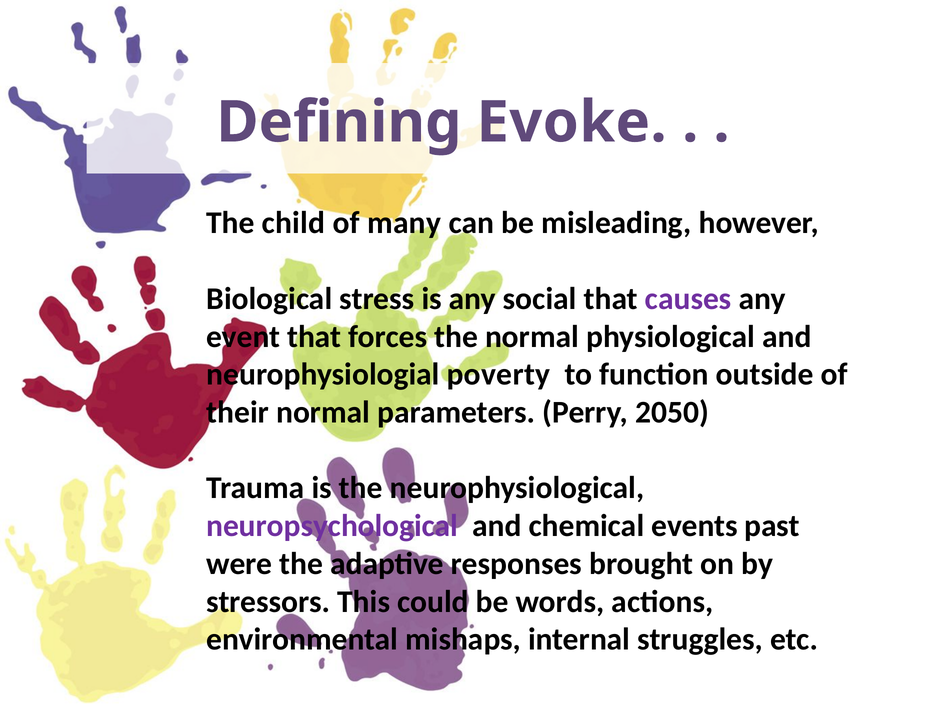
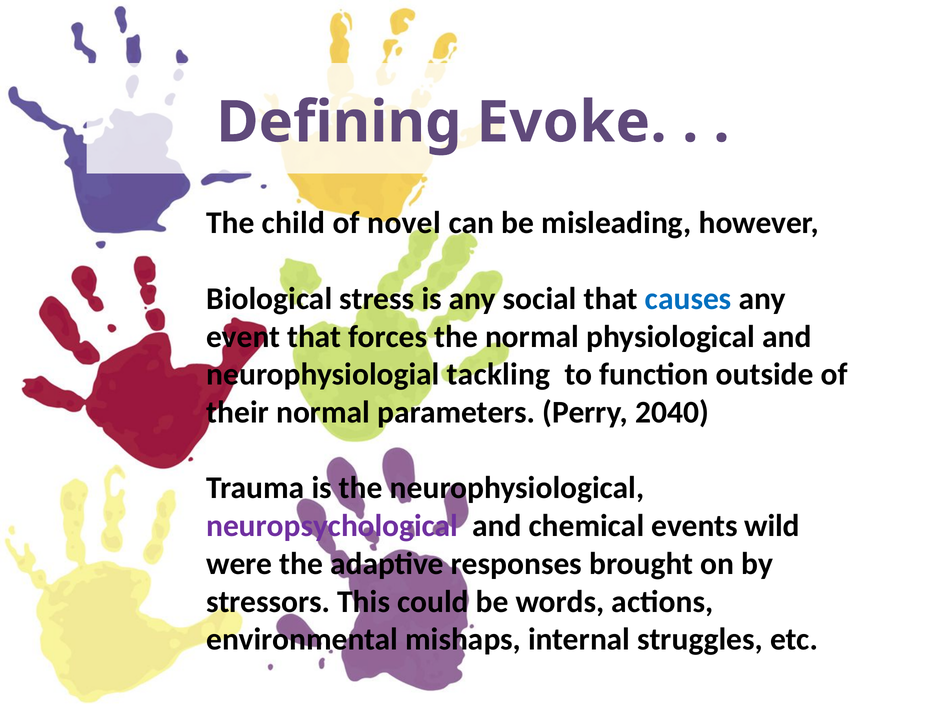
many: many -> novel
causes colour: purple -> blue
poverty: poverty -> tackling
2050: 2050 -> 2040
past: past -> wild
